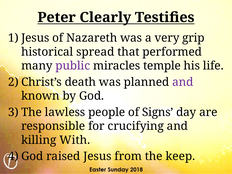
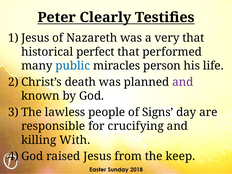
very grip: grip -> that
spread: spread -> perfect
public colour: purple -> blue
temple: temple -> person
